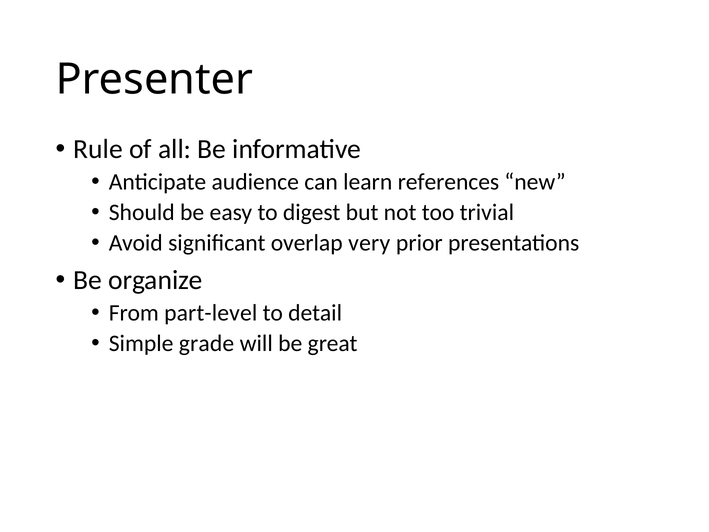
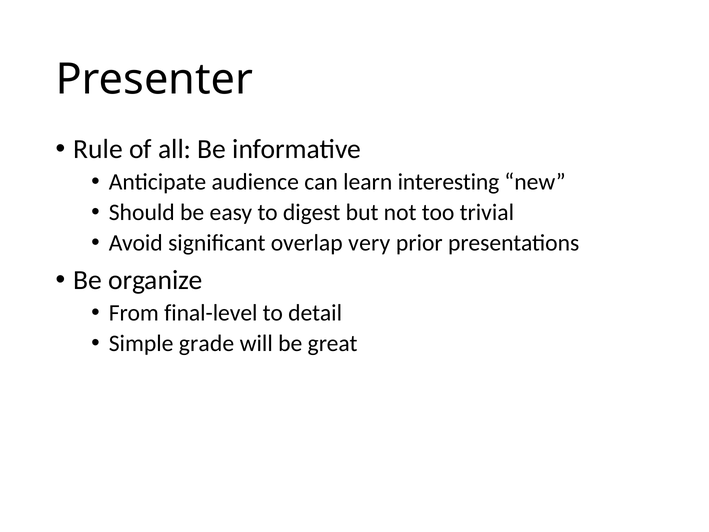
references: references -> interesting
part-level: part-level -> final-level
